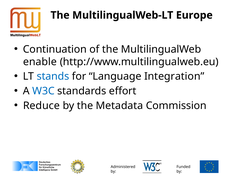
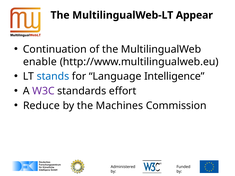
Europe: Europe -> Appear
Integration: Integration -> Intelligence
W3C colour: blue -> purple
Metadata: Metadata -> Machines
